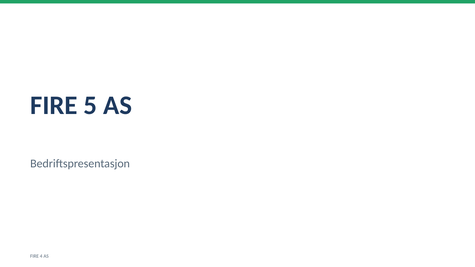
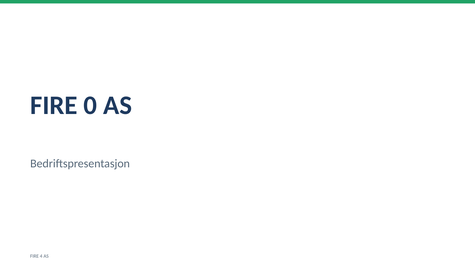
5: 5 -> 0
